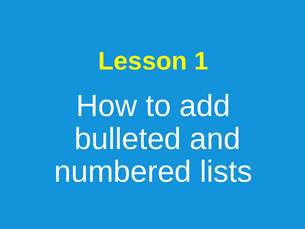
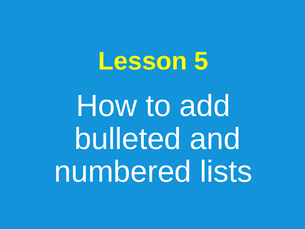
1: 1 -> 5
